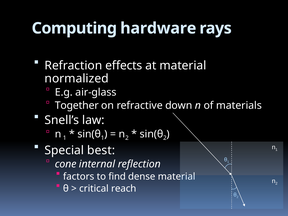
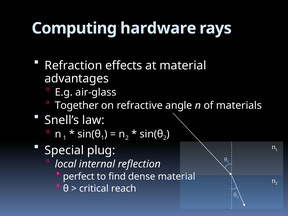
normalized: normalized -> advantages
down: down -> angle
best: best -> plug
cone: cone -> local
factors: factors -> perfect
